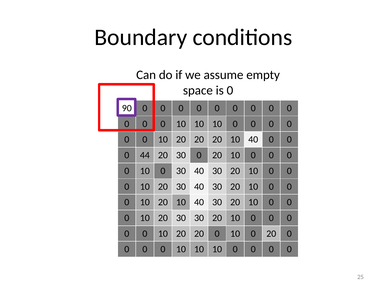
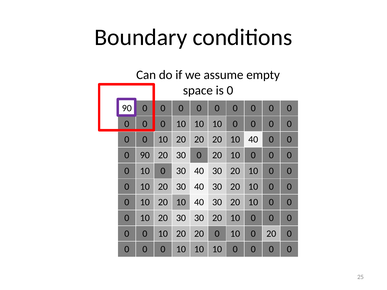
0 44: 44 -> 90
